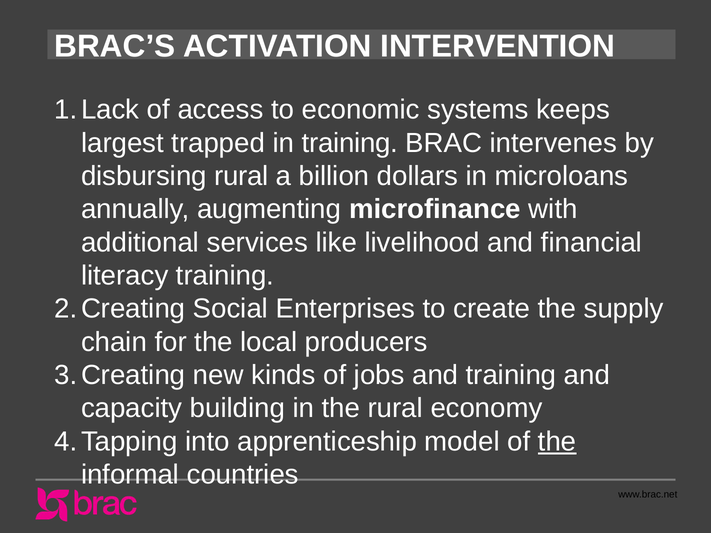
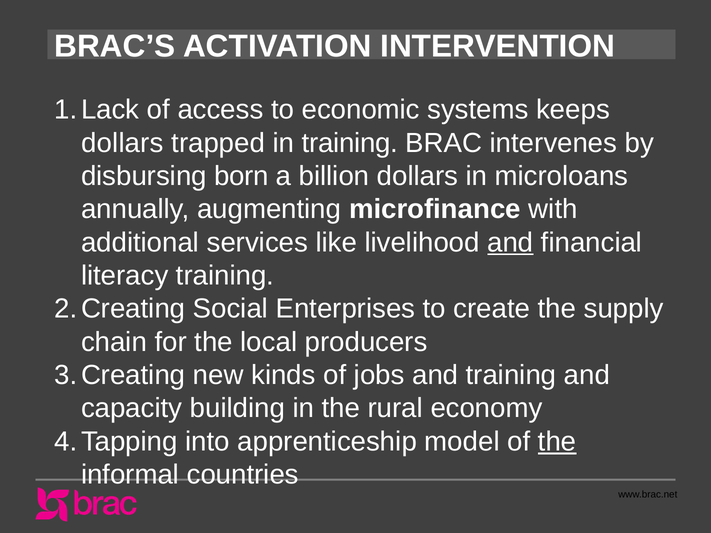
largest at (122, 143): largest -> dollars
disbursing rural: rural -> born
and at (510, 243) underline: none -> present
